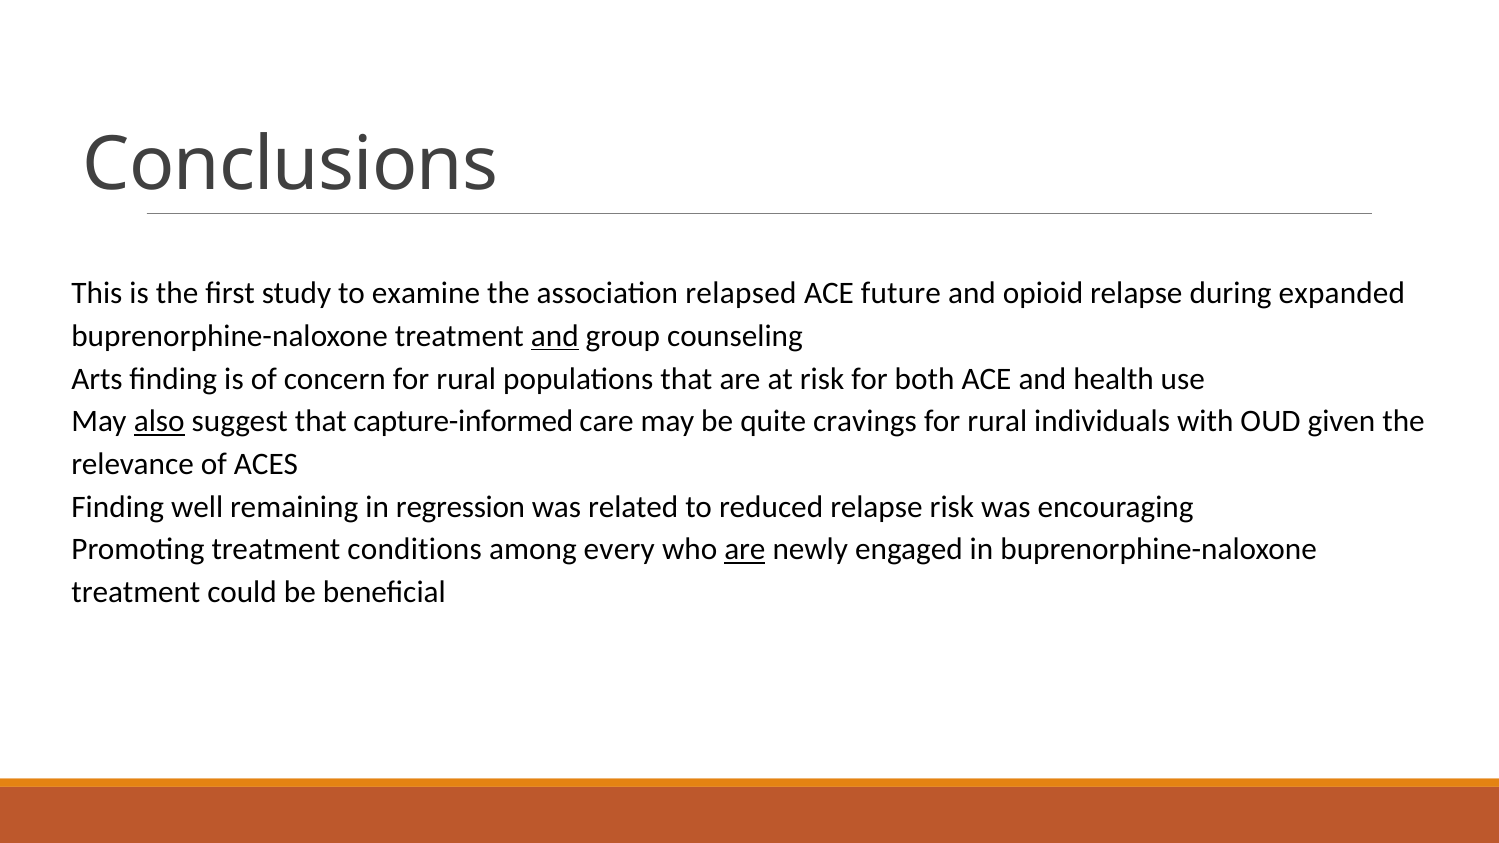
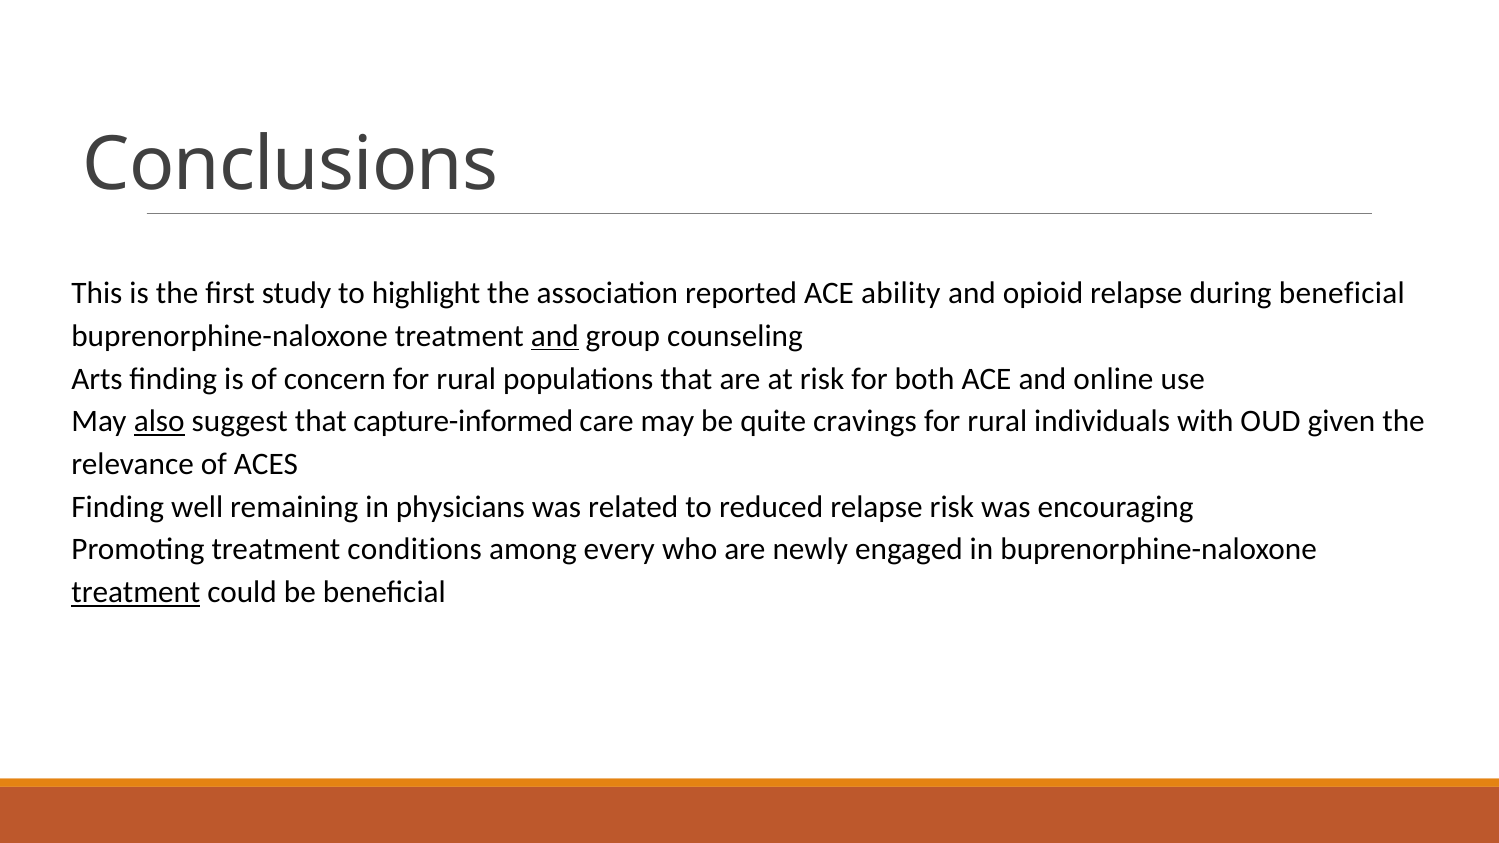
examine: examine -> highlight
relapsed: relapsed -> reported
future: future -> ability
during expanded: expanded -> beneficial
health: health -> online
regression: regression -> physicians
are at (745, 550) underline: present -> none
treatment at (136, 592) underline: none -> present
